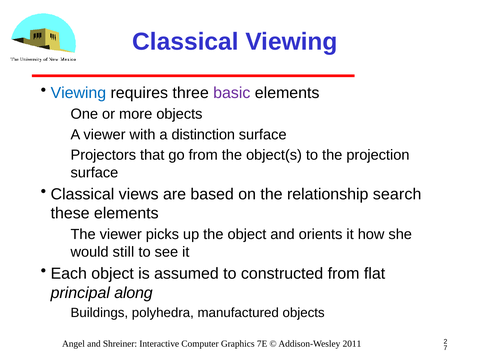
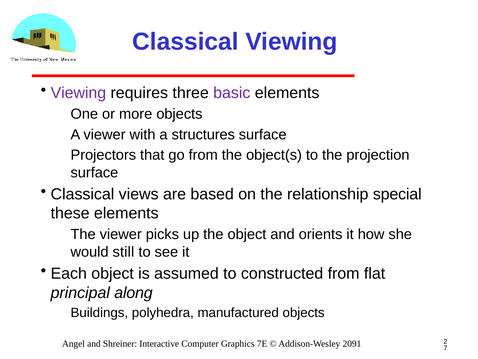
Viewing at (78, 93) colour: blue -> purple
distinction: distinction -> structures
search: search -> special
2011: 2011 -> 2091
